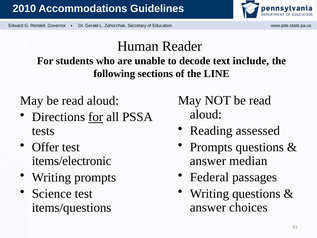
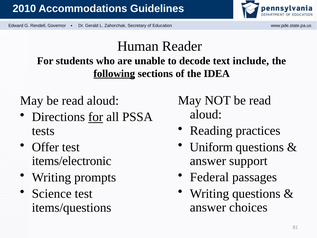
following underline: none -> present
LINE: LINE -> IDEA
assessed: assessed -> practices
Prompts at (211, 147): Prompts -> Uniform
median: median -> support
